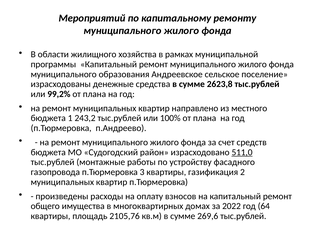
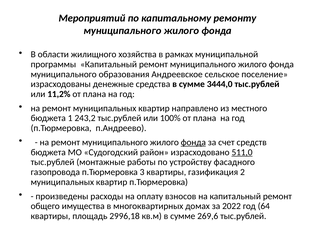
2623,8: 2623,8 -> 3444,0
99,2%: 99,2% -> 11,2%
фонда at (193, 143) underline: none -> present
2105,76: 2105,76 -> 2996,18
